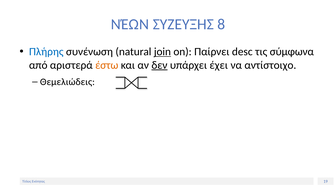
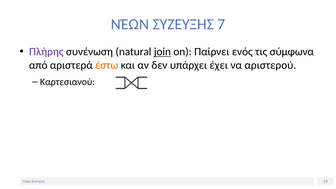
8: 8 -> 7
Πλήρης colour: blue -> purple
desc: desc -> ενός
δεν underline: present -> none
αντίστοιχο: αντίστοιχο -> αριστερού
Θεμελιώδεις: Θεμελιώδεις -> Καρτεσιανού
